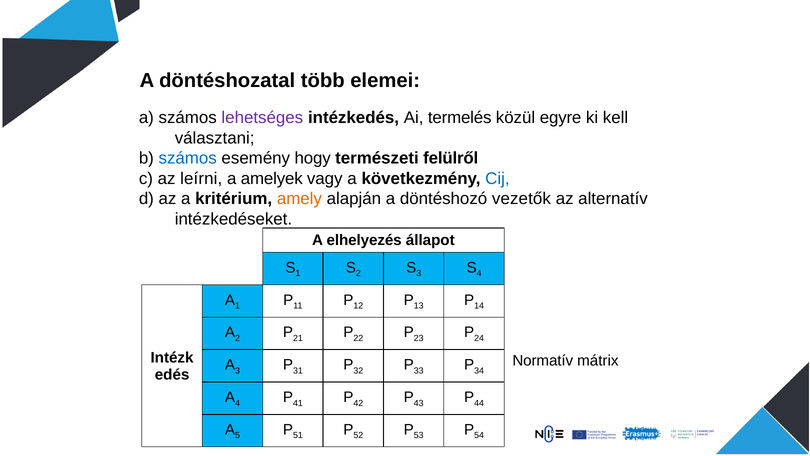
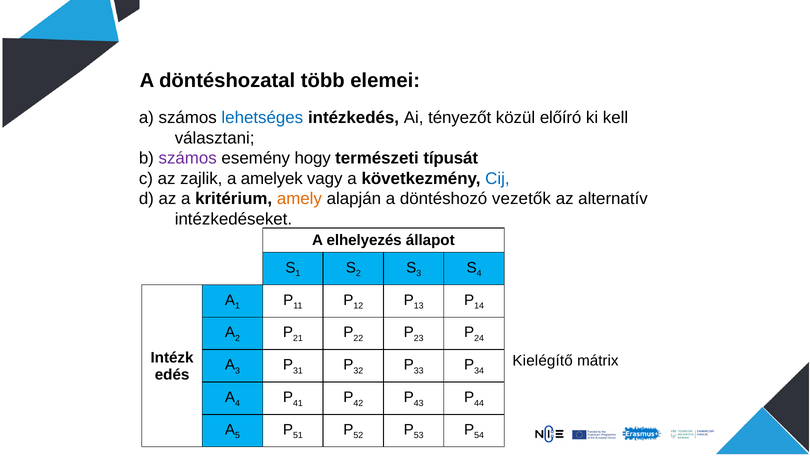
lehetséges colour: purple -> blue
termelés: termelés -> tényezőt
egyre: egyre -> előíró
számos at (188, 158) colour: blue -> purple
felülről: felülről -> típusát
leírni: leírni -> zajlik
Normatív: Normatív -> Kielégítő
